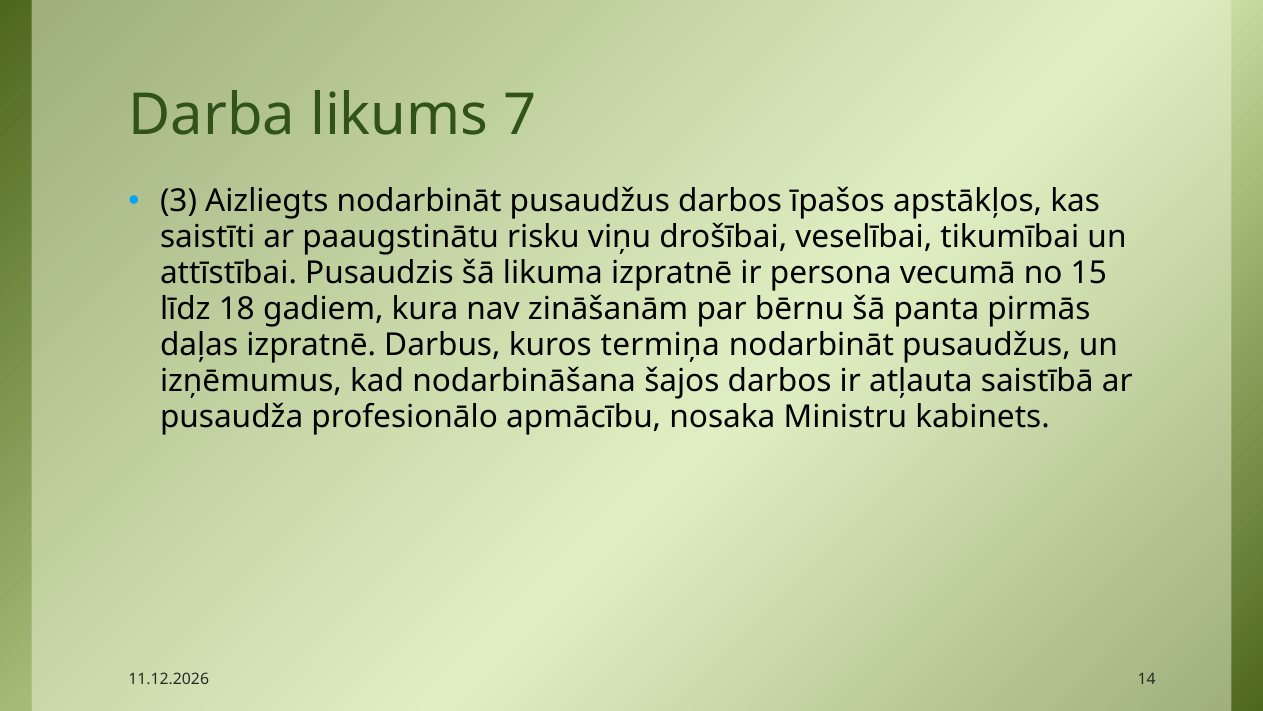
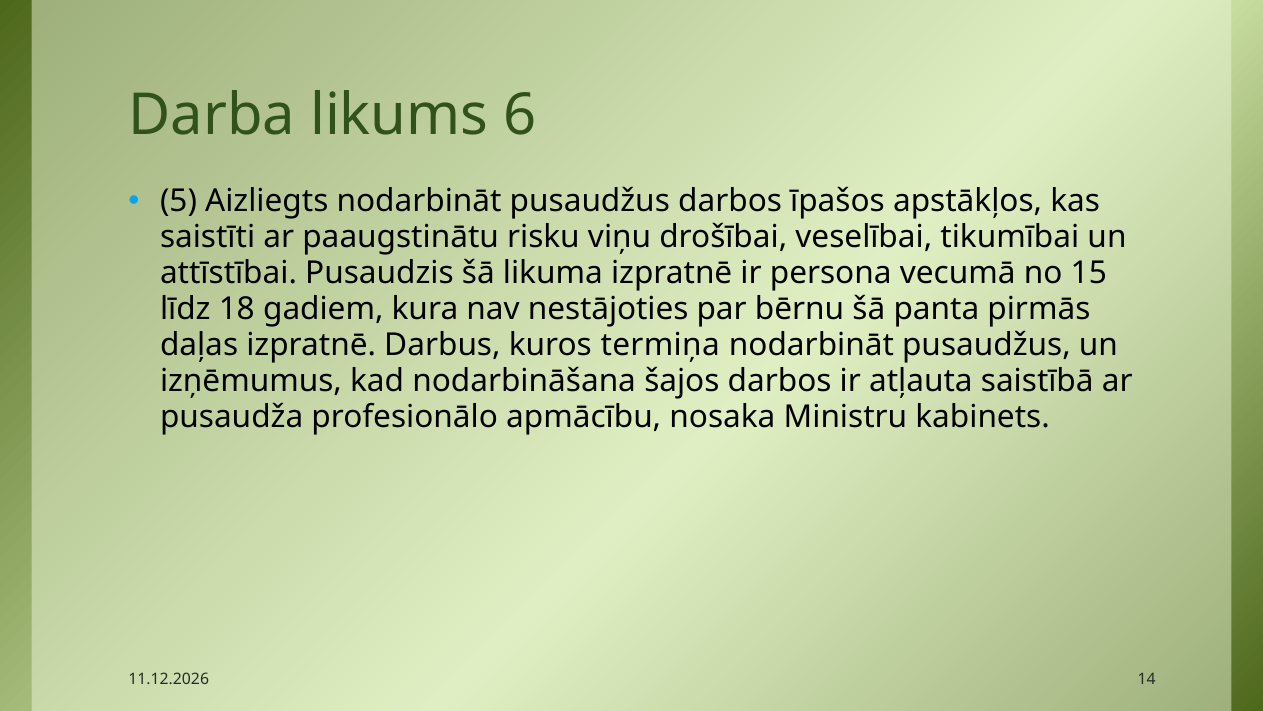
7: 7 -> 6
3: 3 -> 5
zināšanām: zināšanām -> nestājoties
